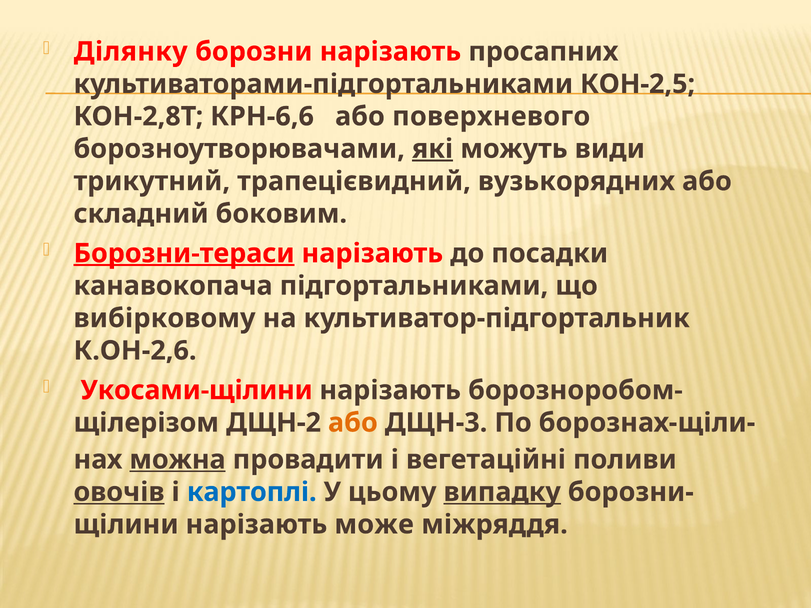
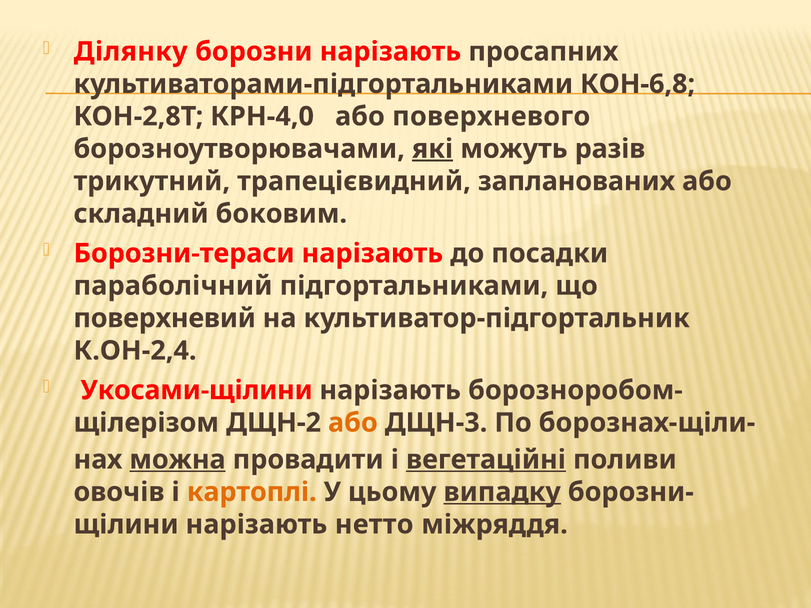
КОН-2,5: КОН-2,5 -> КОН-6,8
КРН-6,6: КРН-6,6 -> КРН-4,0
види: види -> разів
вузькорядних: вузькорядних -> запланованих
Борозни-тераси underline: present -> none
канавокопача: канавокопача -> параболічний
вибірковому: вибірковому -> поверхневий
К.ОН-2,6: К.ОН-2,6 -> К.ОН-2,4
вегетаційні underline: none -> present
овочів underline: present -> none
картоплі colour: blue -> orange
може: може -> нетто
